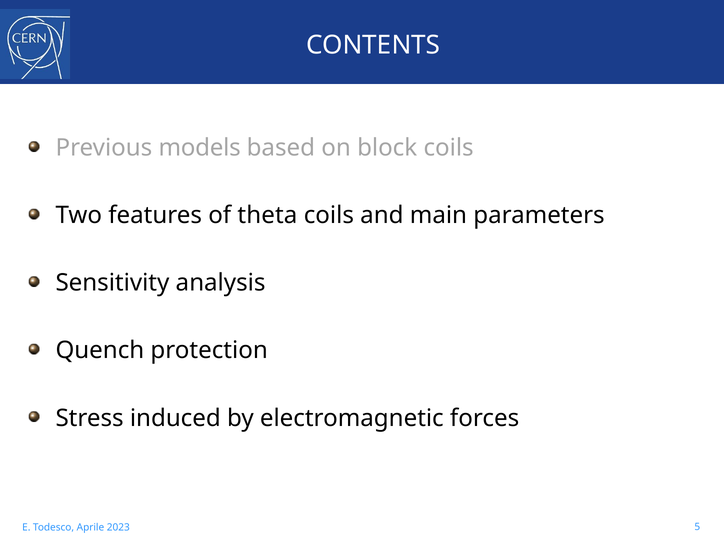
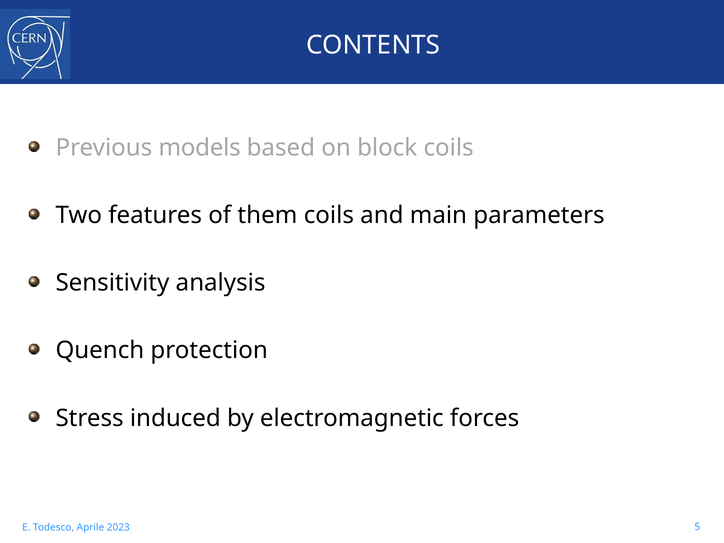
theta: theta -> them
